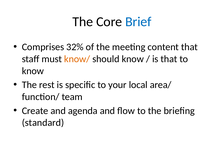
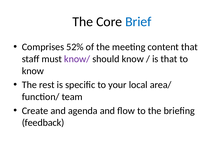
32%: 32% -> 52%
know/ colour: orange -> purple
standard: standard -> feedback
